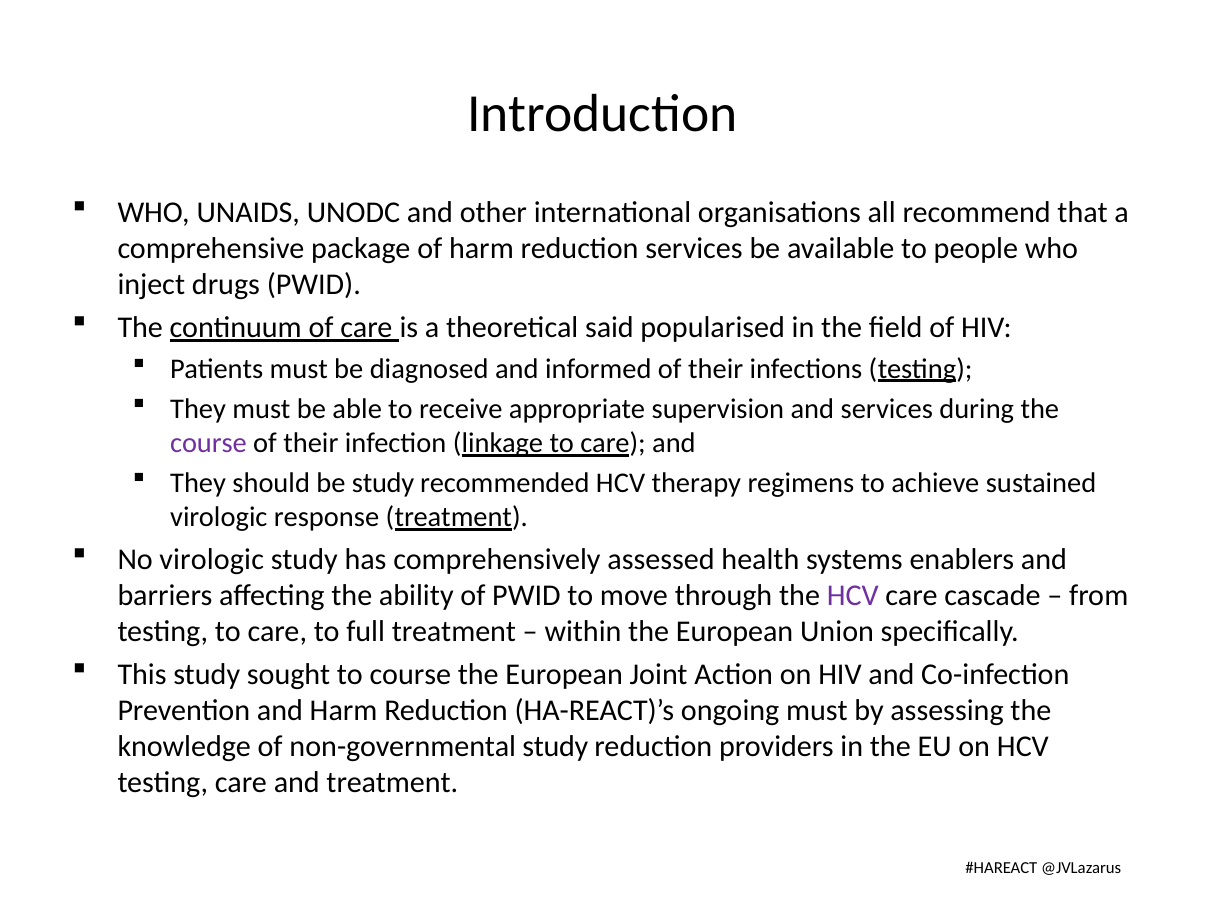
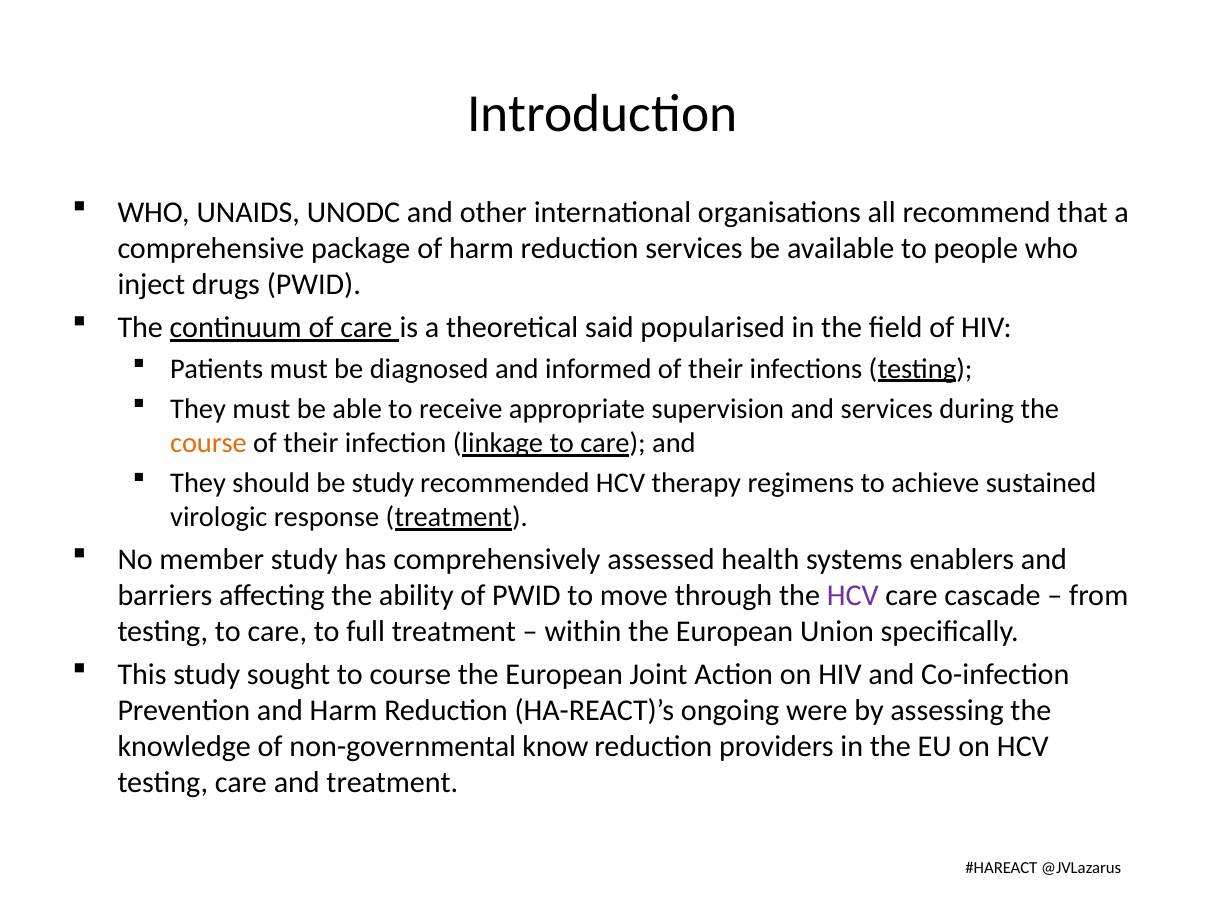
course at (208, 443) colour: purple -> orange
No virologic: virologic -> member
ongoing must: must -> were
non-governmental study: study -> know
